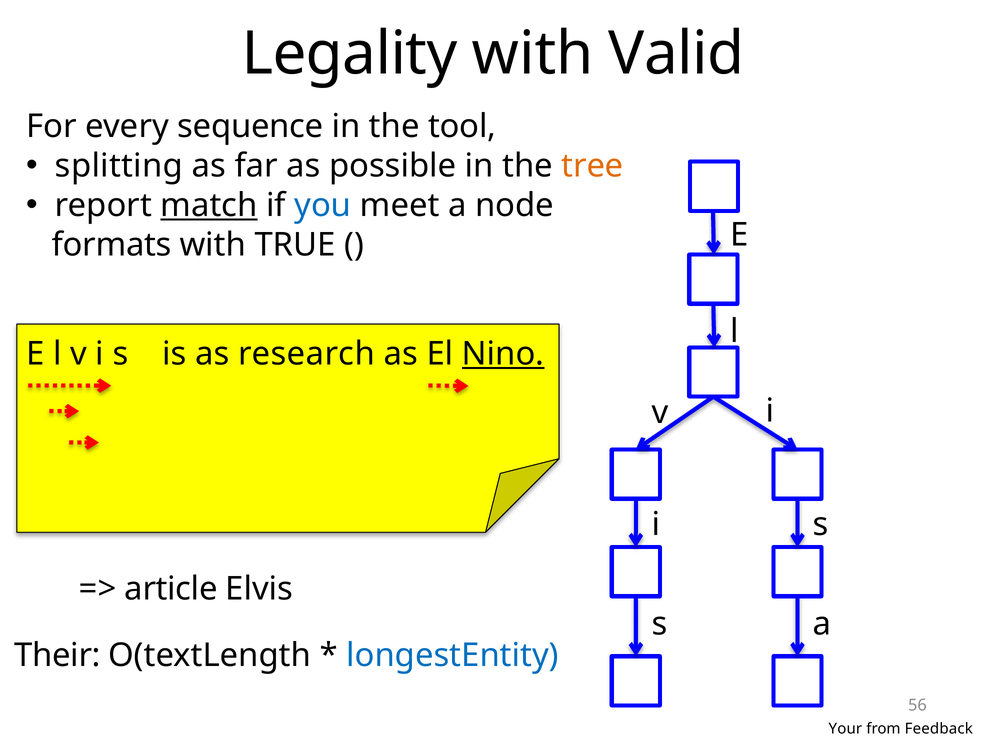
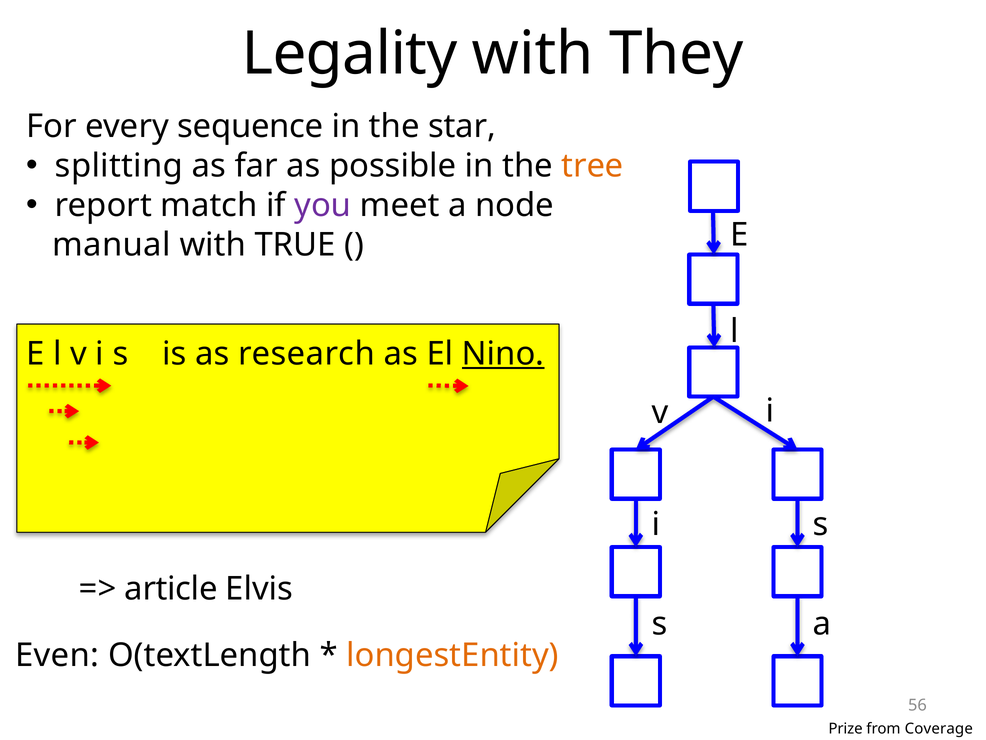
Valid: Valid -> They
tool: tool -> star
match underline: present -> none
you colour: blue -> purple
formats: formats -> manual
Their: Their -> Even
longestEntity colour: blue -> orange
Your: Your -> Prize
Feedback: Feedback -> Coverage
